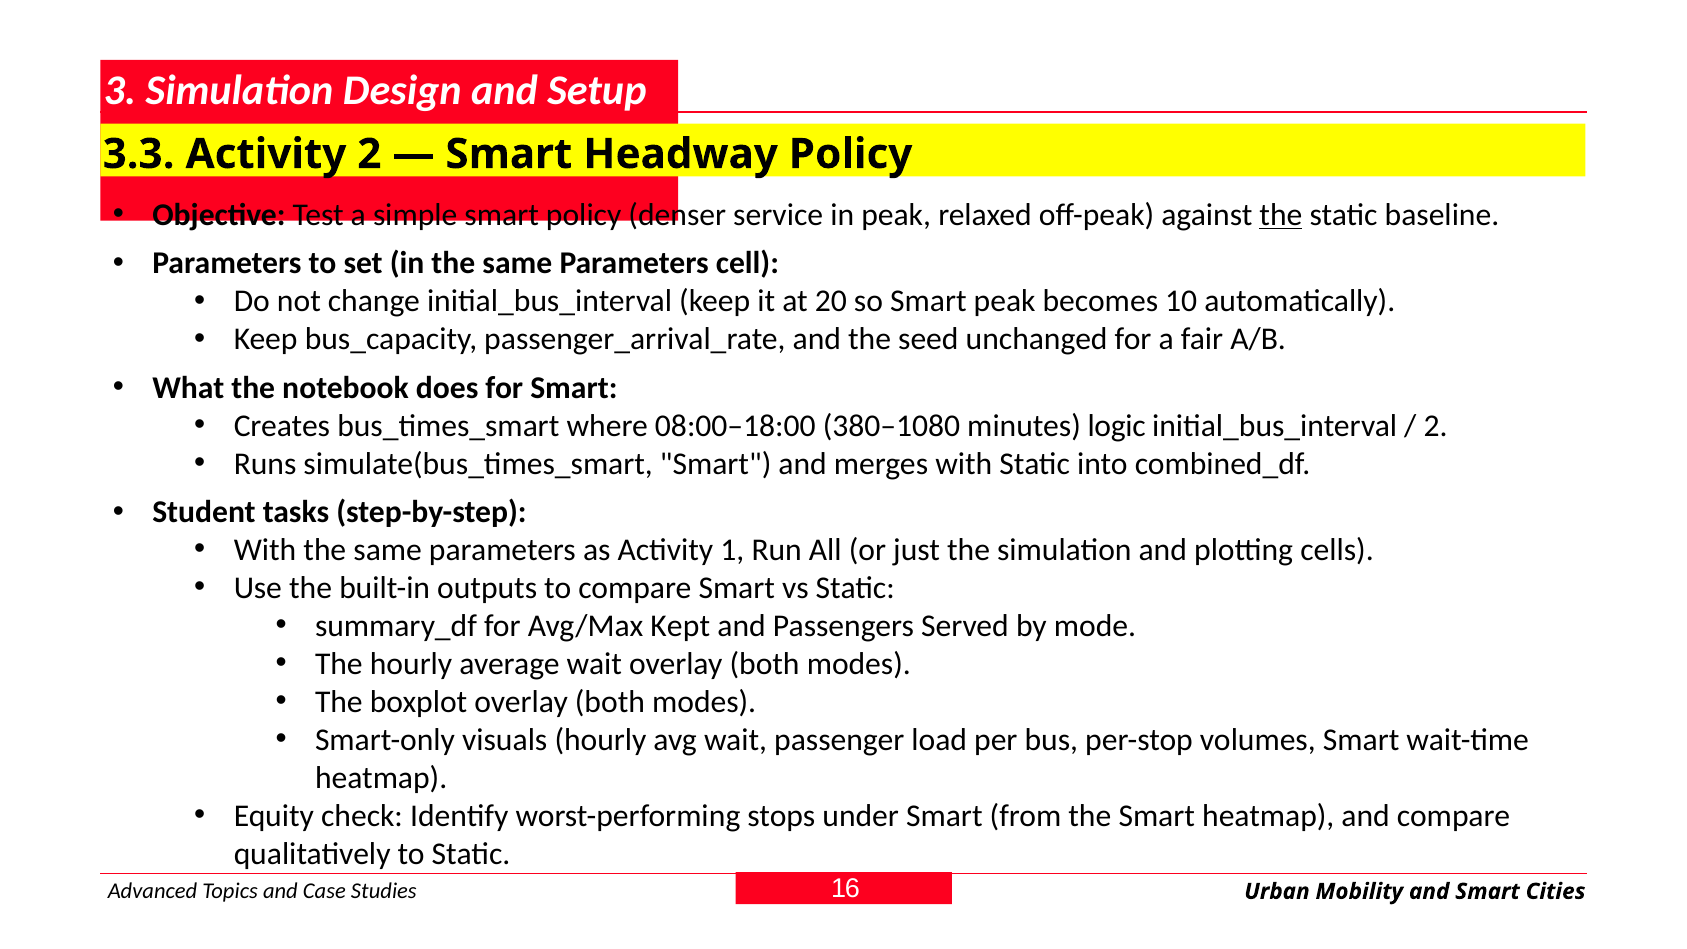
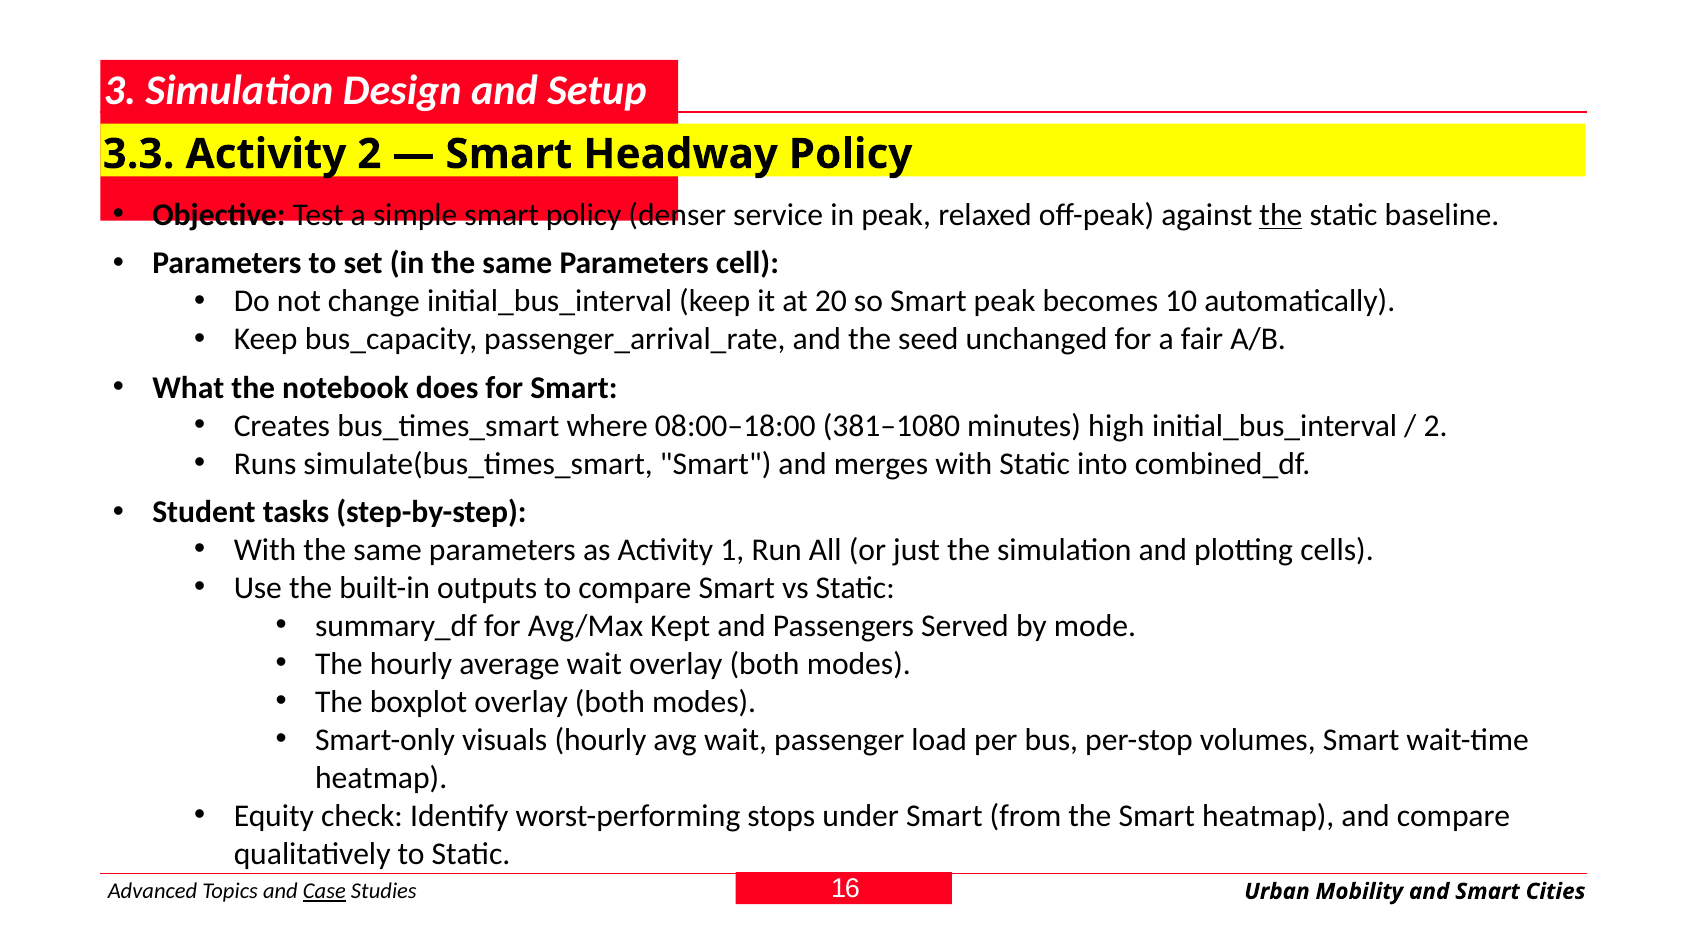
380–1080: 380–1080 -> 381–1080
logic: logic -> high
Case underline: none -> present
